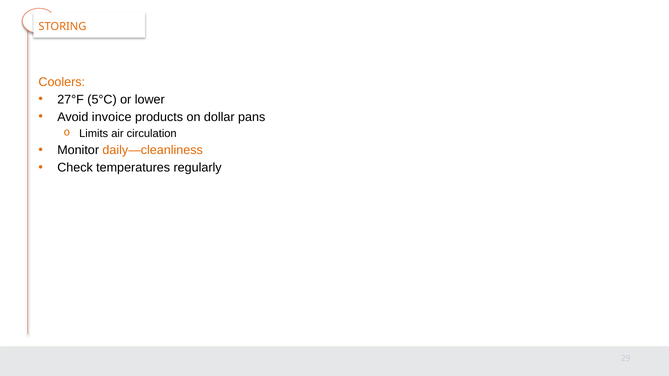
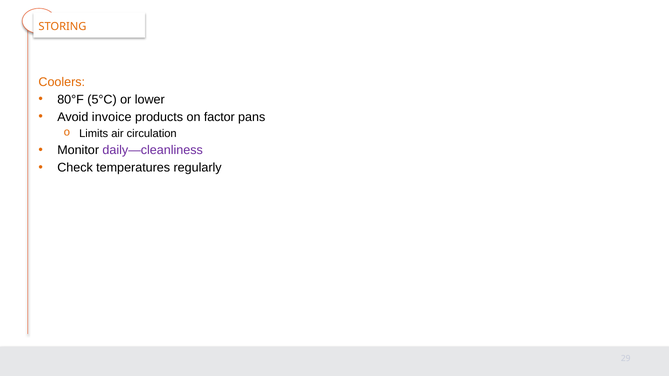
27°F: 27°F -> 80°F
dollar: dollar -> factor
daily—cleanliness colour: orange -> purple
